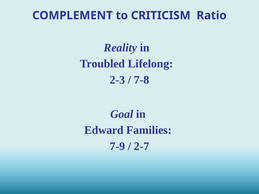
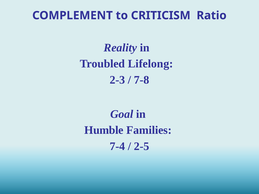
Edward: Edward -> Humble
7-9: 7-9 -> 7-4
2-7: 2-7 -> 2-5
